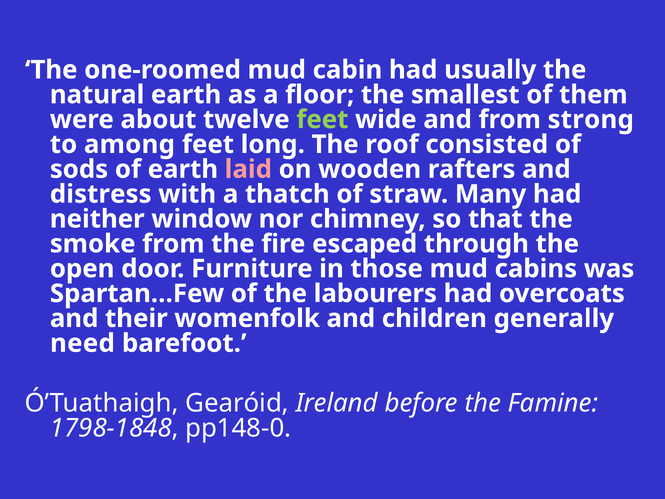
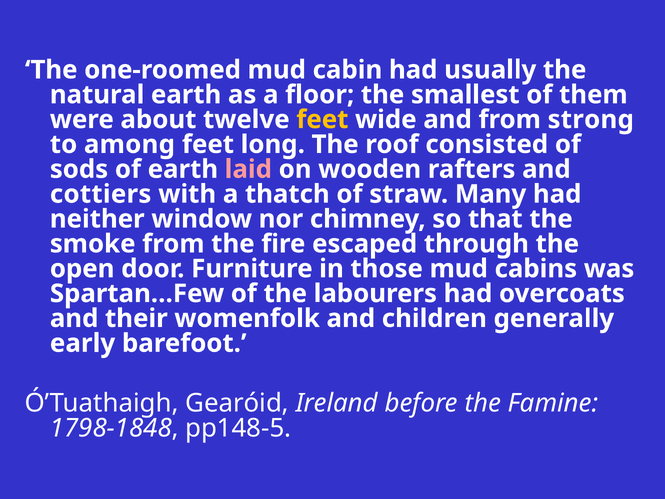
feet at (322, 120) colour: light green -> yellow
distress: distress -> cottiers
need: need -> early
pp148-0: pp148-0 -> pp148-5
